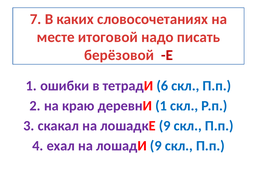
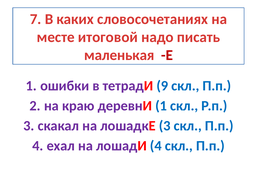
берёзовой: берёзовой -> маленькая
6: 6 -> 9
лошадкЕ 9: 9 -> 3
лошадИ 9: 9 -> 4
